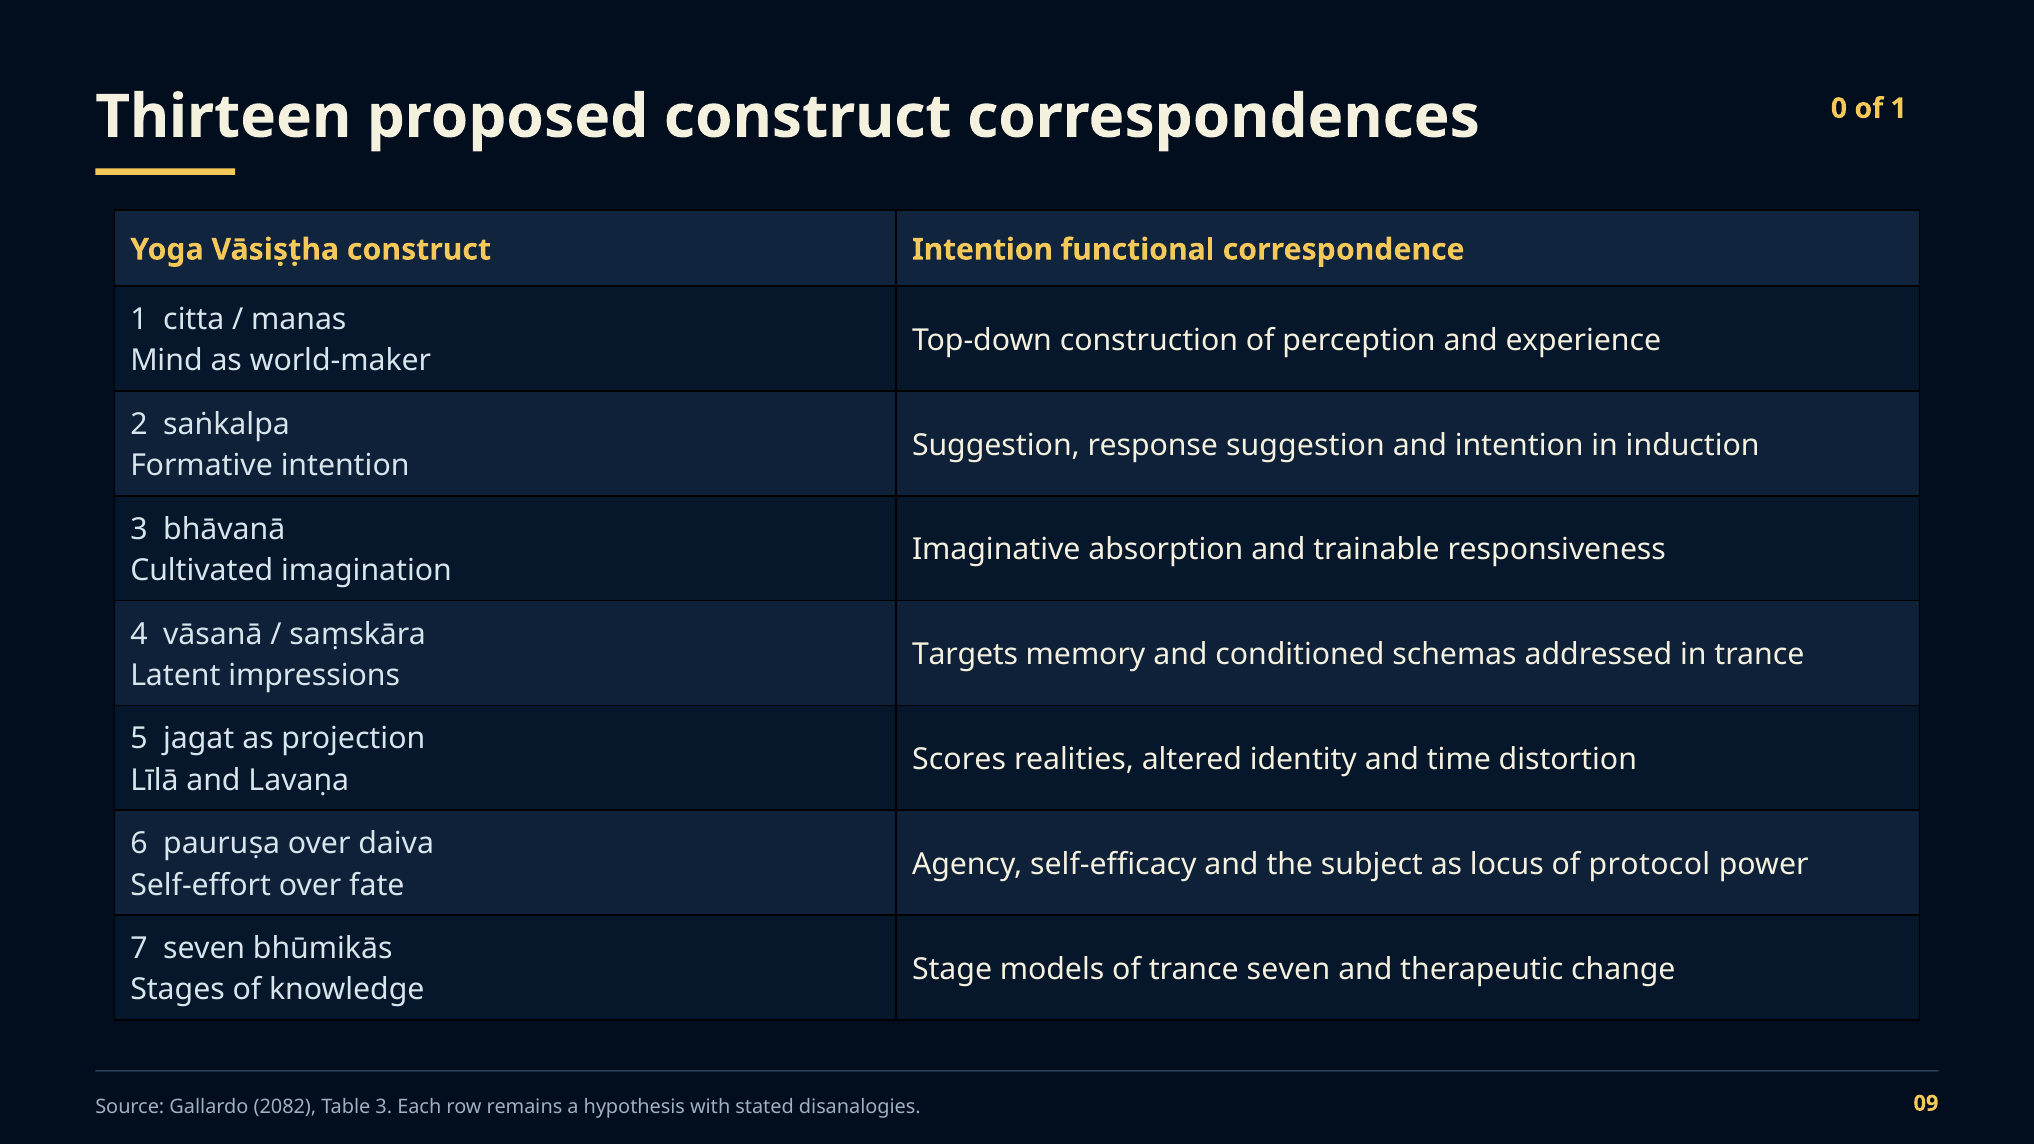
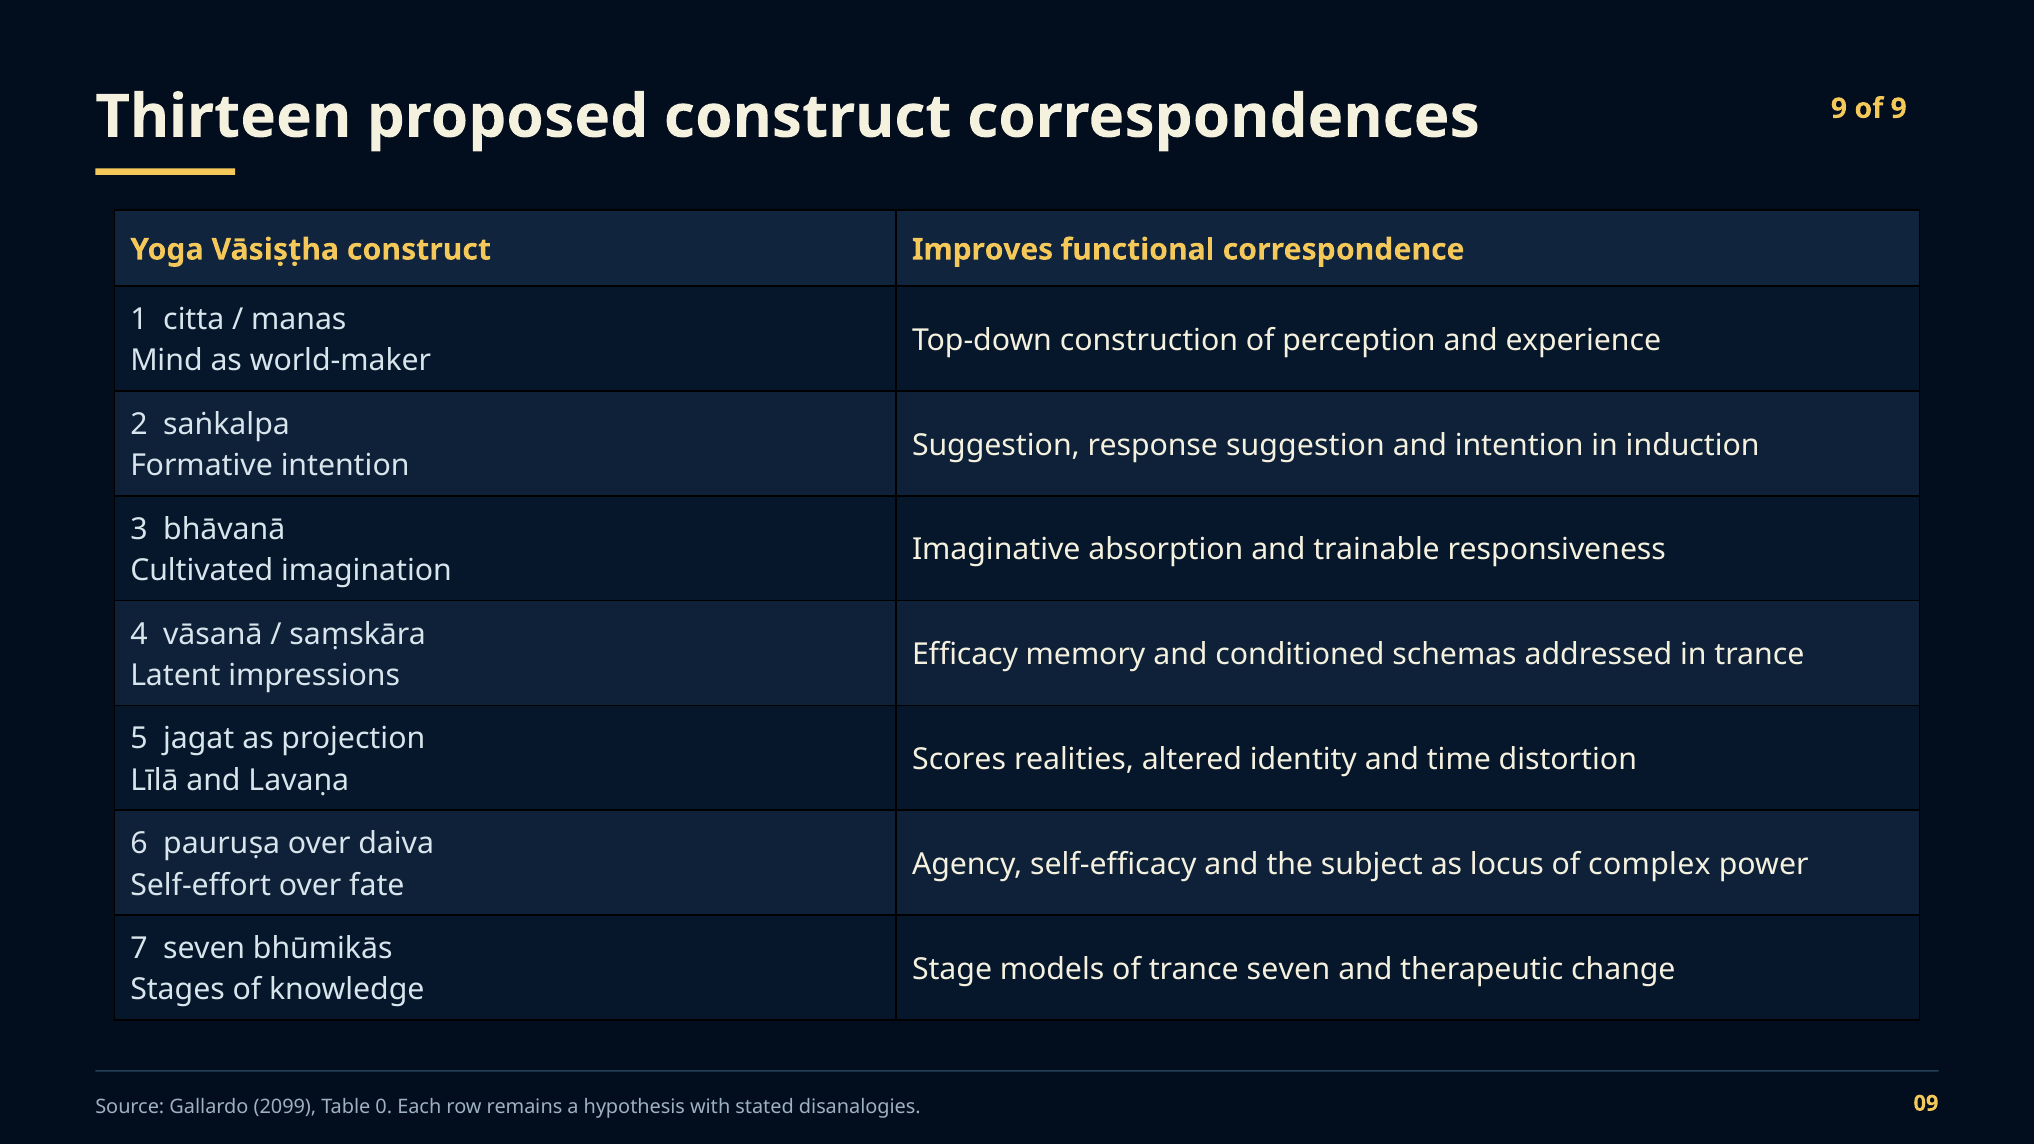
correspondences 0: 0 -> 9
of 1: 1 -> 9
construct Intention: Intention -> Improves
Targets: Targets -> Efficacy
protocol: protocol -> complex
2082: 2082 -> 2099
Table 3: 3 -> 0
